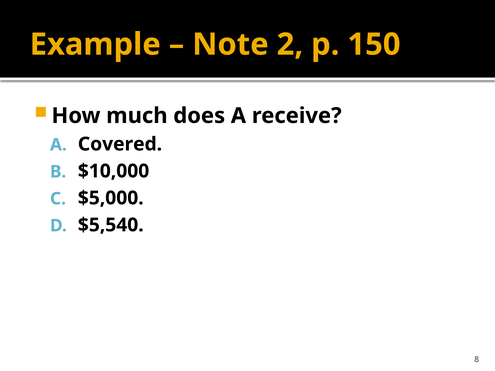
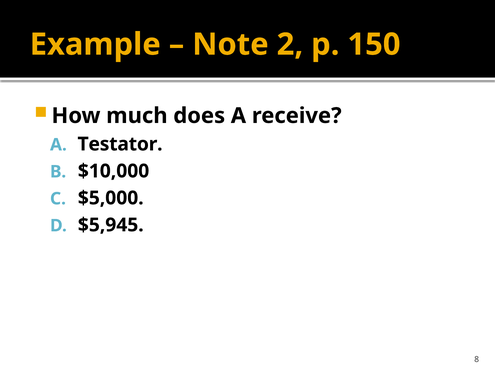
Covered: Covered -> Testator
$5,540: $5,540 -> $5,945
